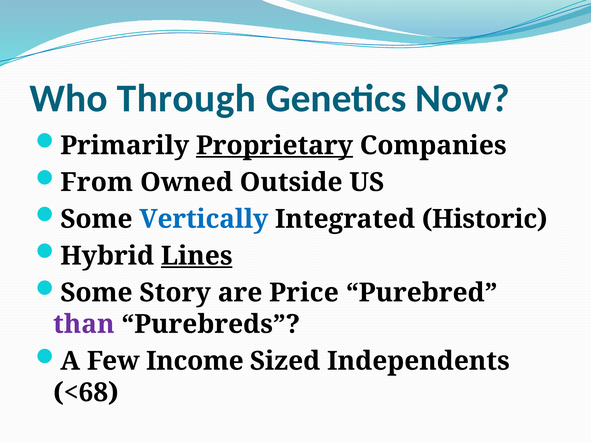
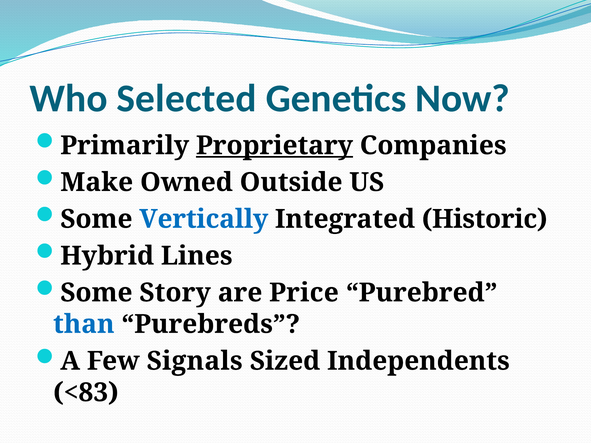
Through: Through -> Selected
From: From -> Make
Lines underline: present -> none
than colour: purple -> blue
Income: Income -> Signals
<68: <68 -> <83
